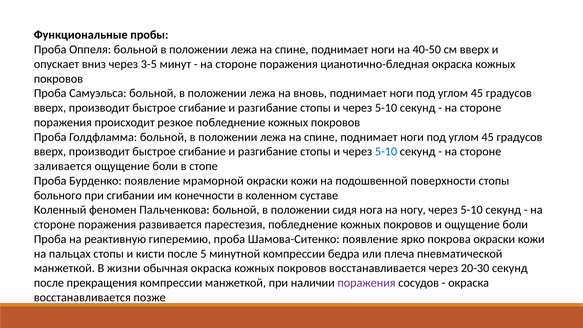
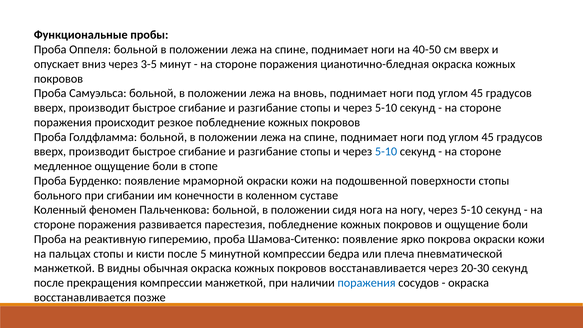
заливается: заливается -> медленное
жизни: жизни -> видны
поражения at (367, 283) colour: purple -> blue
